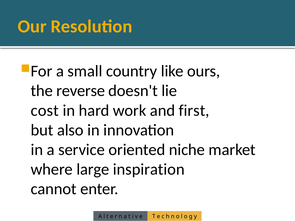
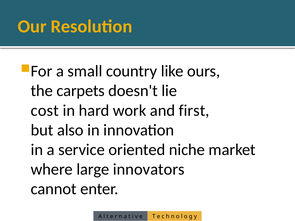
reverse: reverse -> carpets
inspiration: inspiration -> innovators
